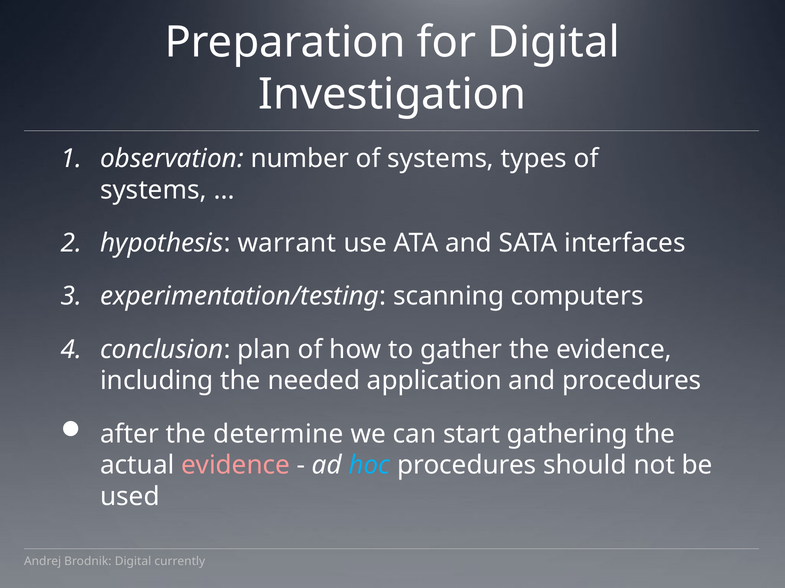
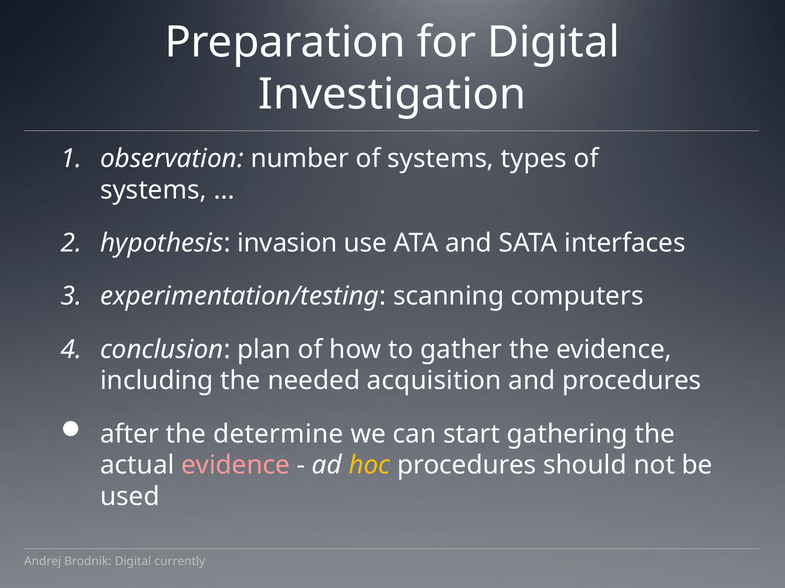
warrant: warrant -> invasion
application: application -> acquisition
hoc colour: light blue -> yellow
